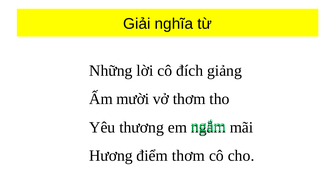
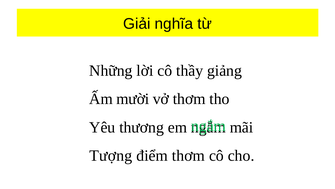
đích: đích -> thầy
Hương: Hương -> Tượng
